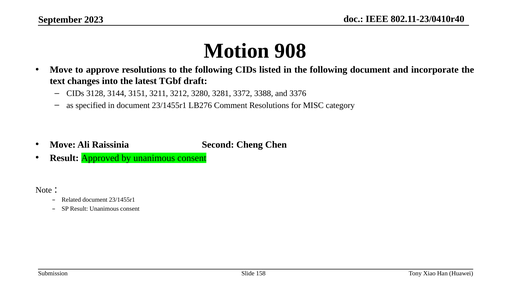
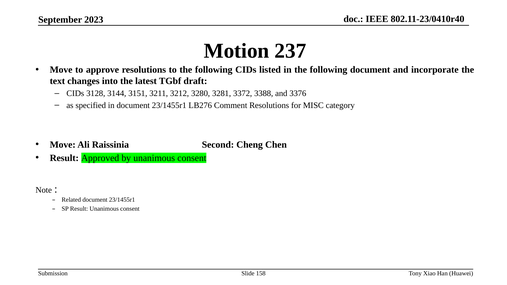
908: 908 -> 237
